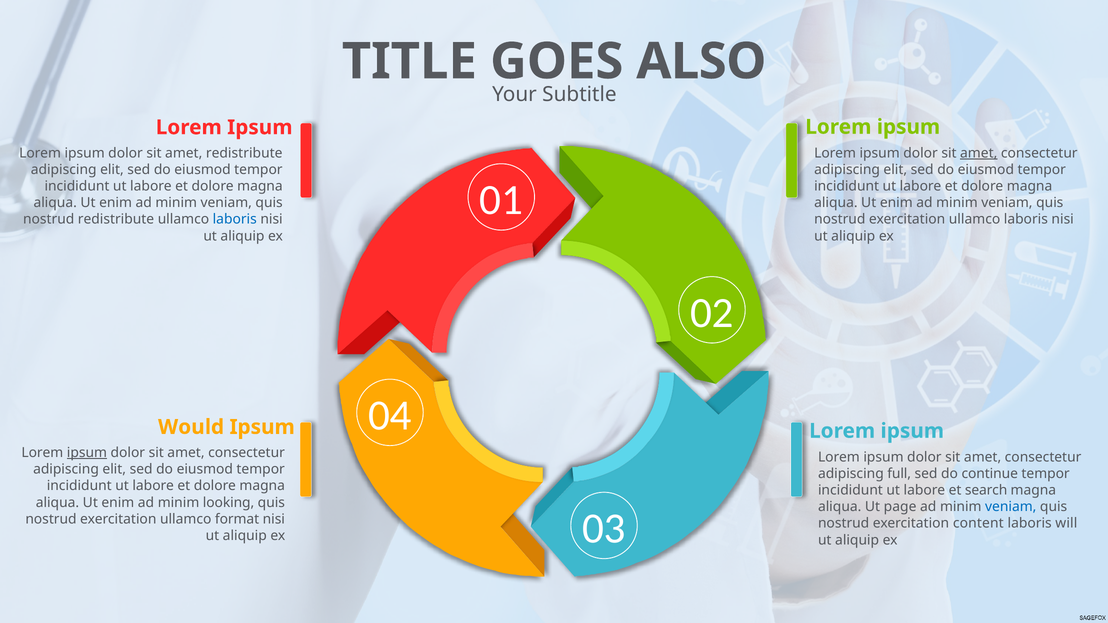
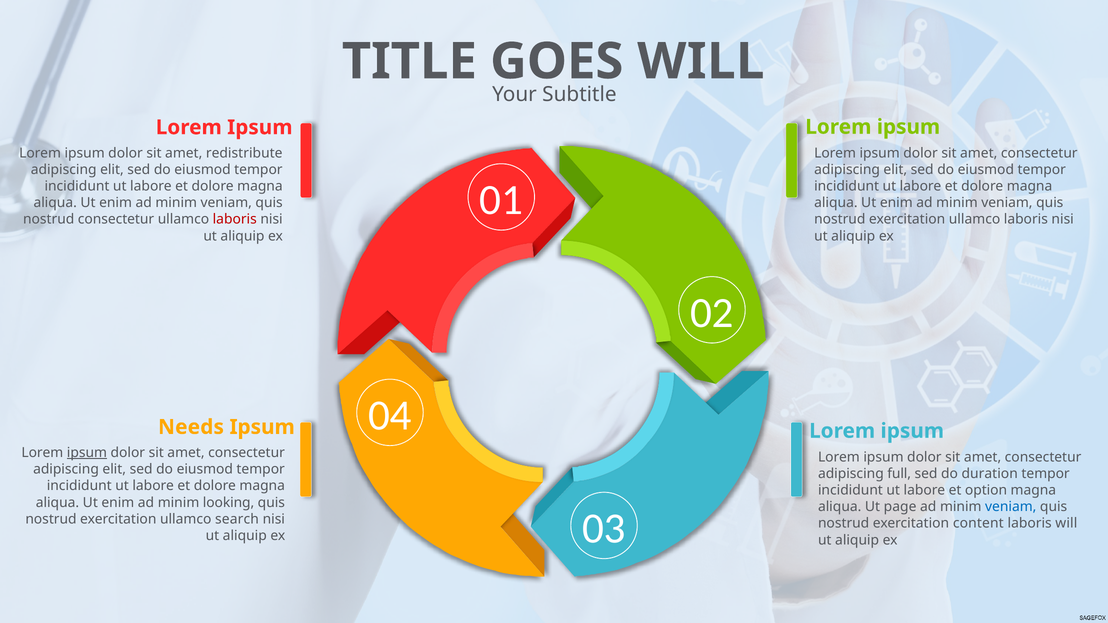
ALSO at (701, 62): ALSO -> WILL
amet at (979, 153) underline: present -> none
nostrud redistribute: redistribute -> consectetur
laboris at (235, 220) colour: blue -> red
Would: Would -> Needs
continue: continue -> duration
search: search -> option
format: format -> search
